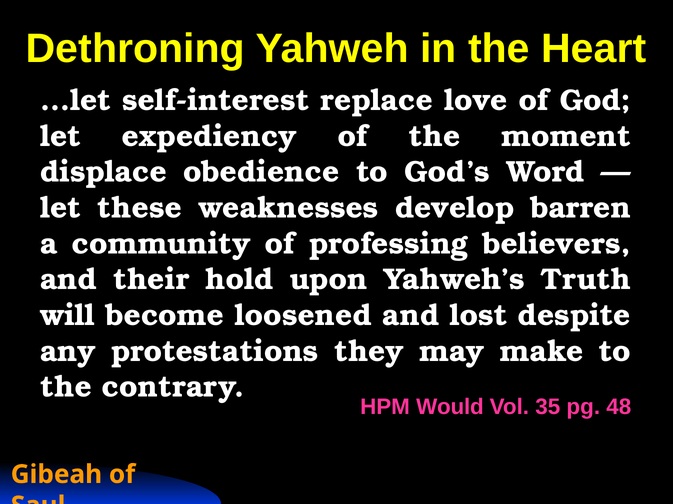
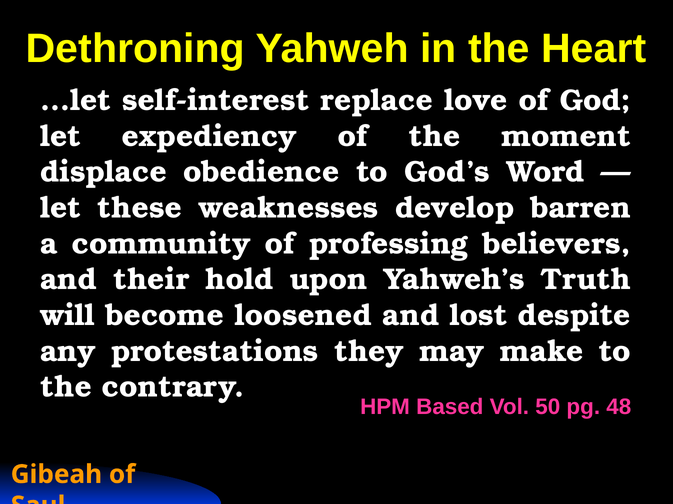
Would: Would -> Based
35: 35 -> 50
